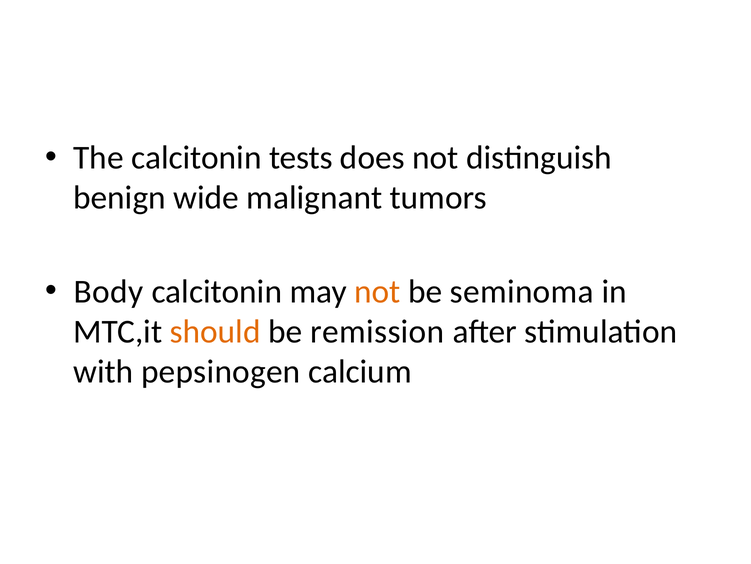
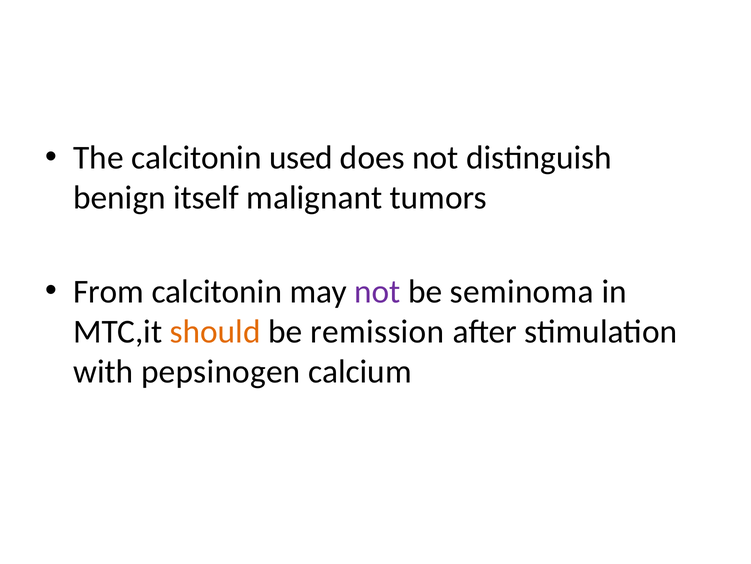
tests: tests -> used
wide: wide -> itself
Body: Body -> From
not at (377, 291) colour: orange -> purple
